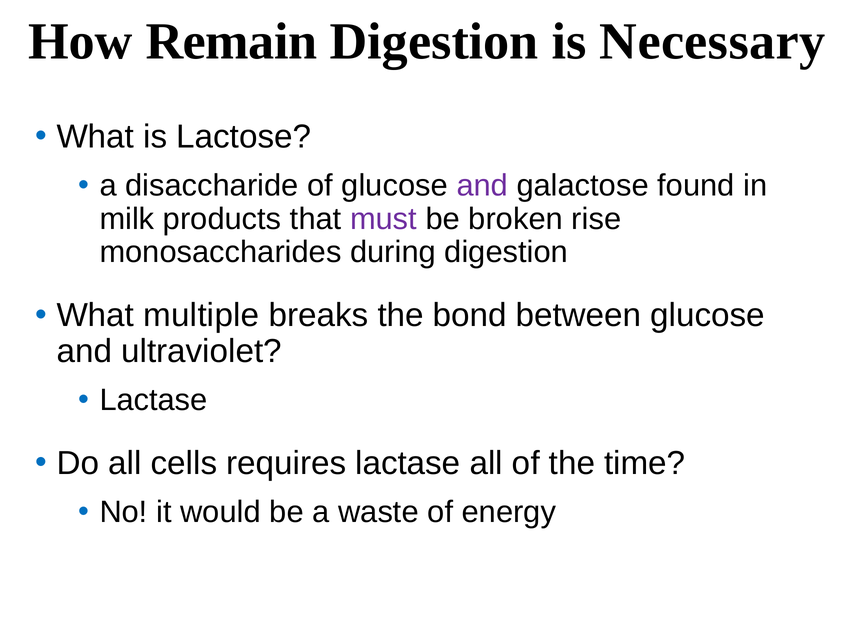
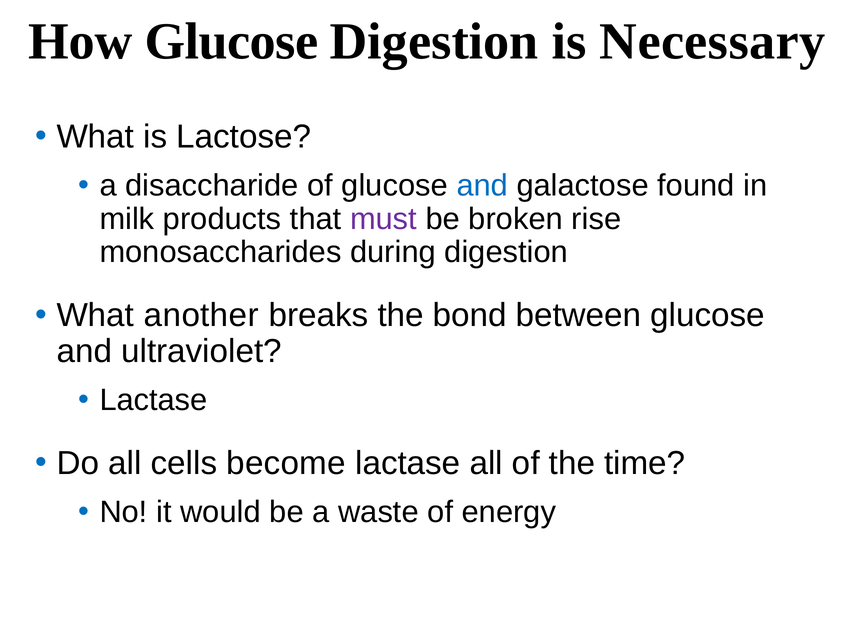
How Remain: Remain -> Glucose
and at (482, 186) colour: purple -> blue
multiple: multiple -> another
requires: requires -> become
